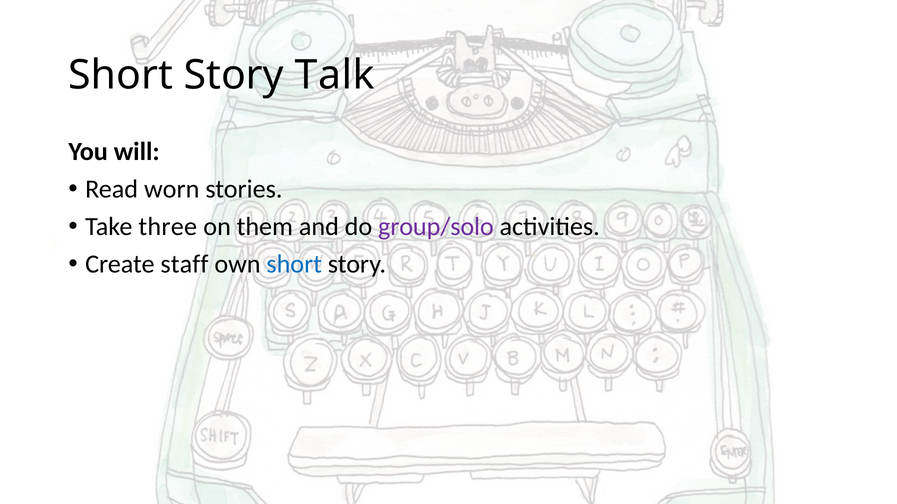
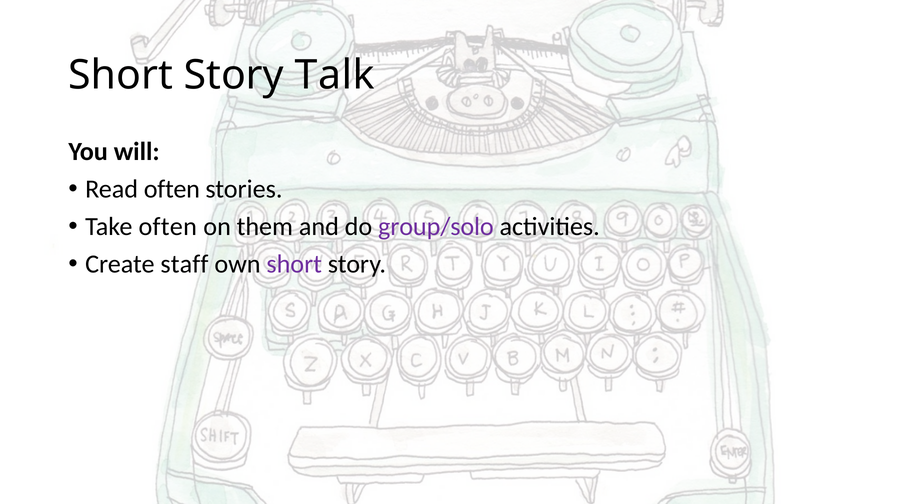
Read worn: worn -> often
Take three: three -> often
short at (294, 264) colour: blue -> purple
